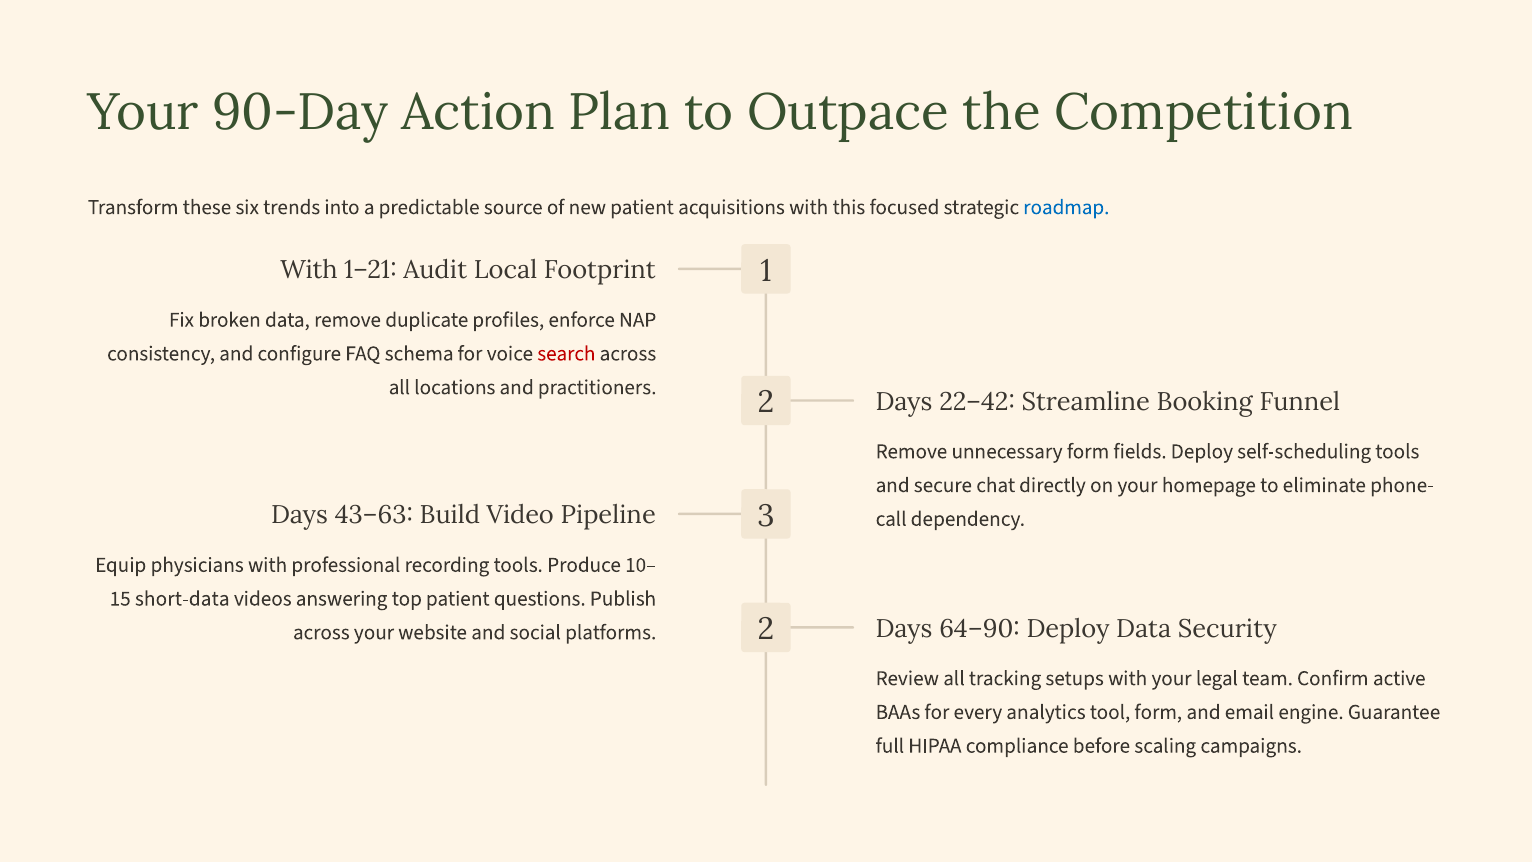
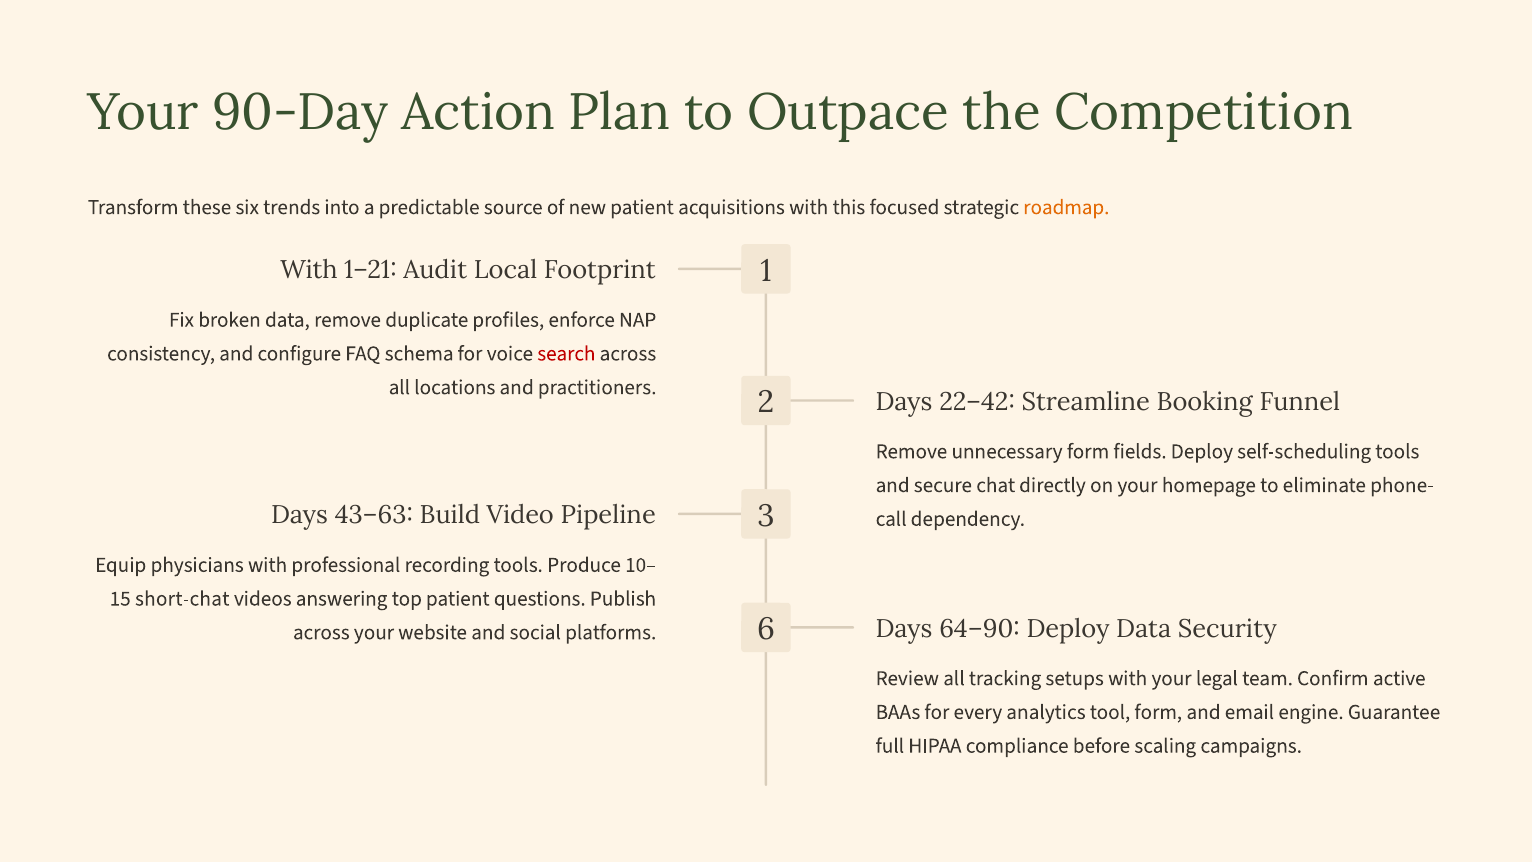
roadmap colour: blue -> orange
short-data: short-data -> short-chat
platforms 2: 2 -> 6
